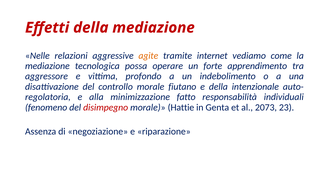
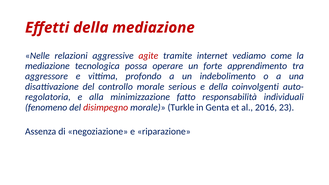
agite colour: orange -> red
fiutano: fiutano -> serious
intenzionale: intenzionale -> coinvolgenti
Hattie: Hattie -> Turkle
2073: 2073 -> 2016
